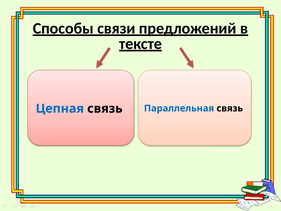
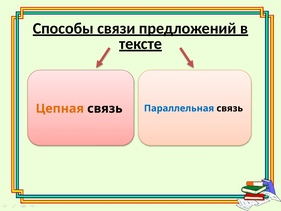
Цепная colour: blue -> orange
